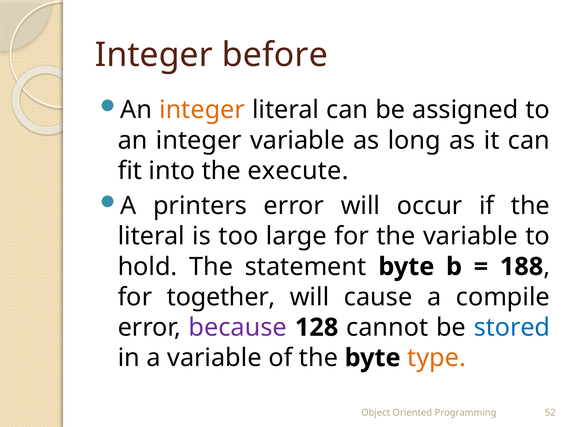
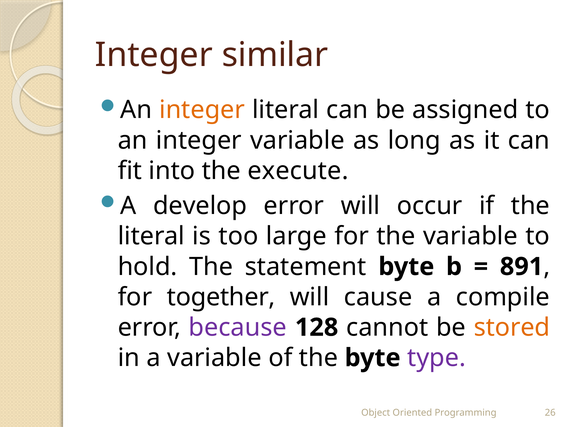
before: before -> similar
printers: printers -> develop
188: 188 -> 891
stored colour: blue -> orange
type colour: orange -> purple
52: 52 -> 26
